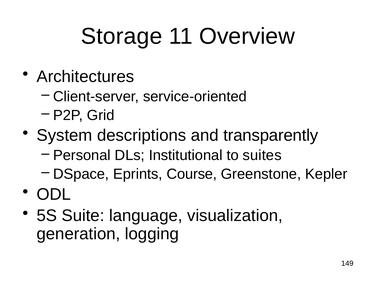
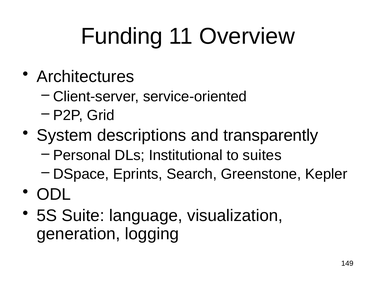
Storage: Storage -> Funding
Course: Course -> Search
